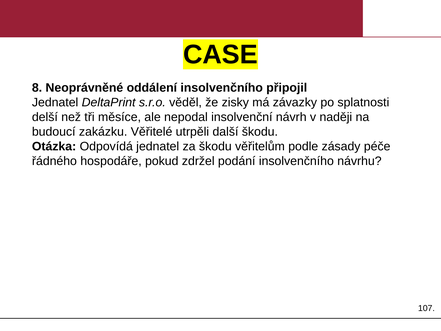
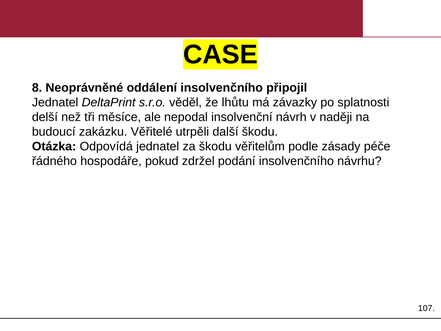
zisky: zisky -> lhůtu
